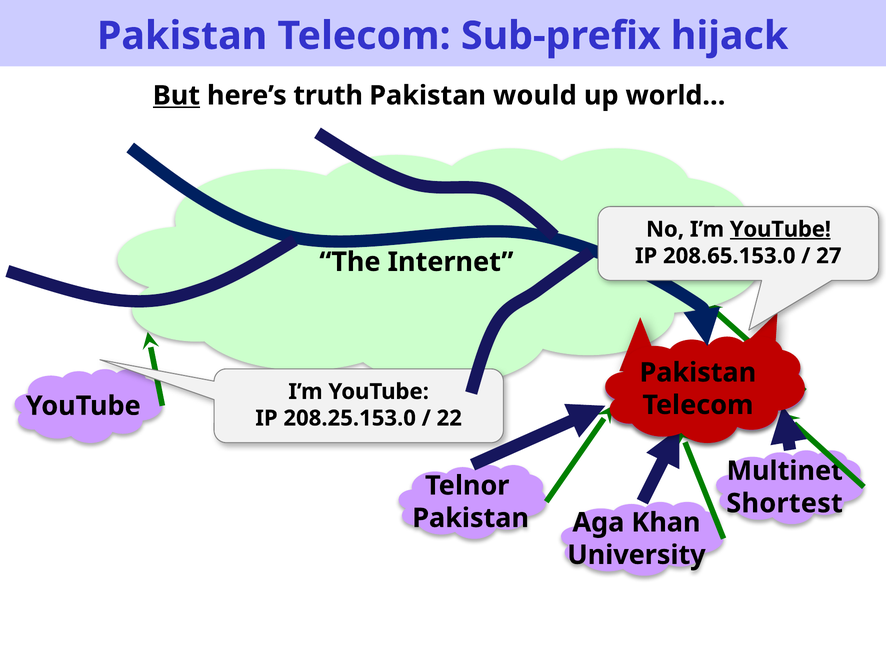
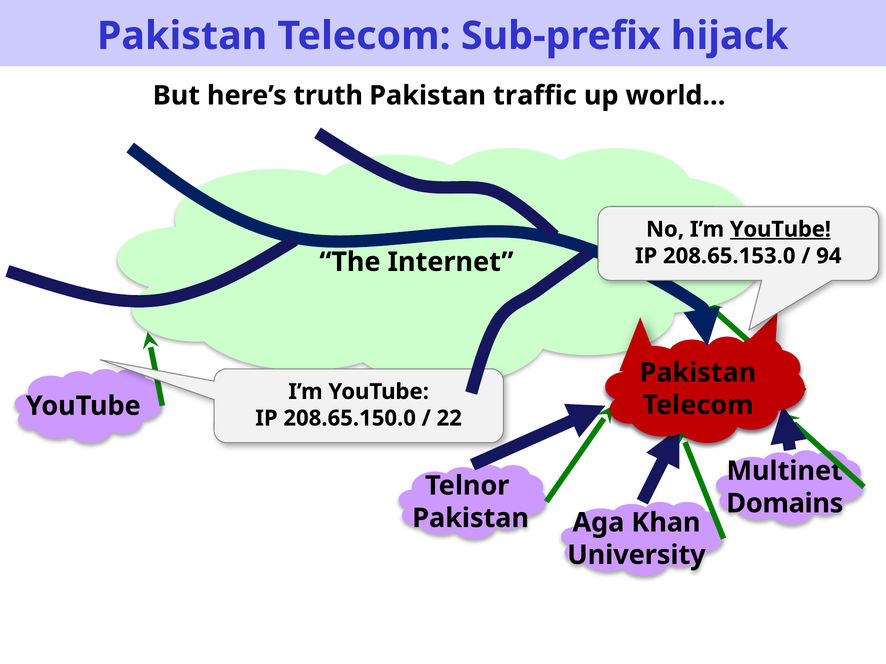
But underline: present -> none
would: would -> traffic
27: 27 -> 94
208.25.153.0: 208.25.153.0 -> 208.65.150.0
Shortest: Shortest -> Domains
